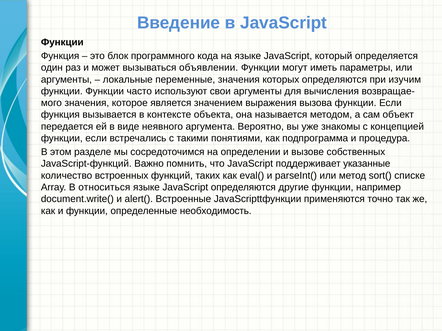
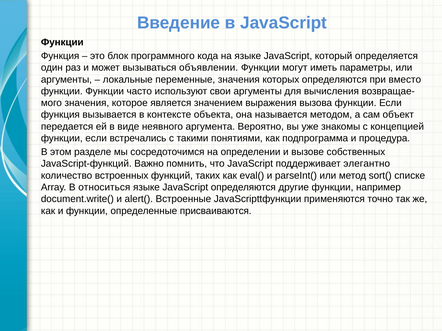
изучим: изучим -> вместо
указанные: указанные -> элегантно
необходимость: необходимость -> присваиваются
